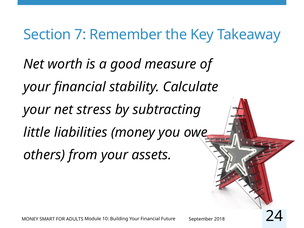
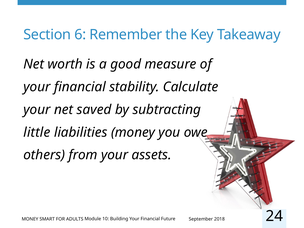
7: 7 -> 6
stress: stress -> saved
